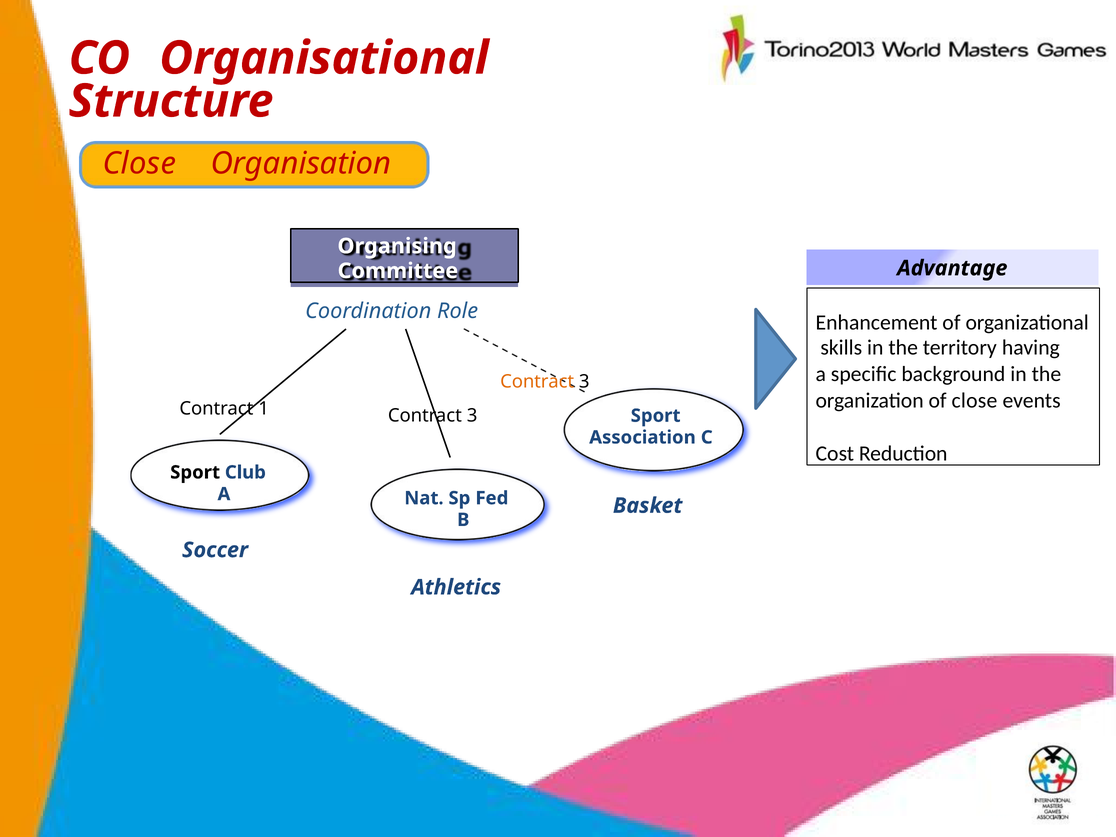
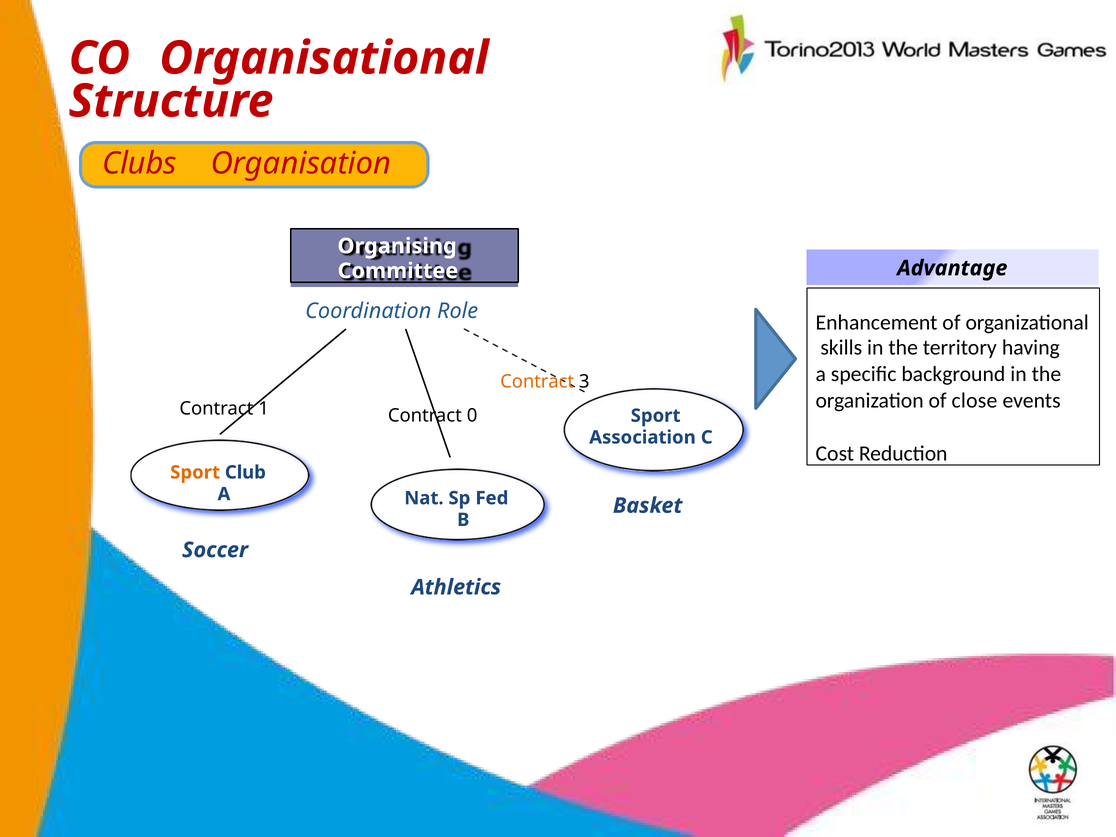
Close at (139, 163): Close -> Clubs
3 at (472, 416): 3 -> 0
Sport at (195, 472) colour: black -> orange
